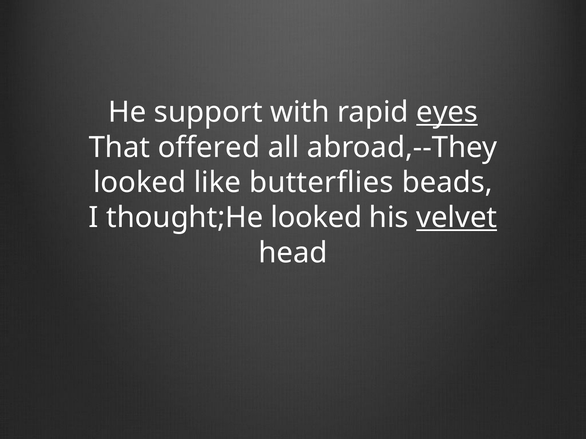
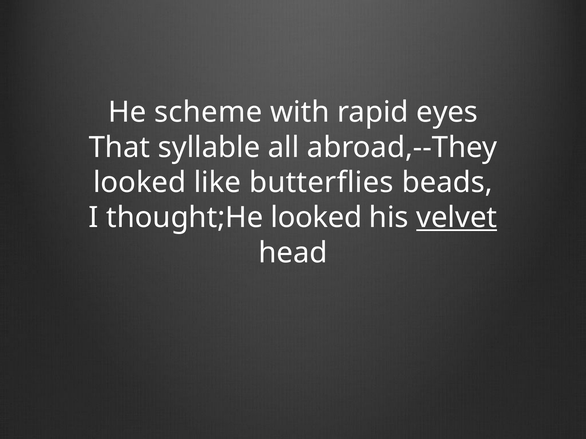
support: support -> scheme
eyes underline: present -> none
offered: offered -> syllable
